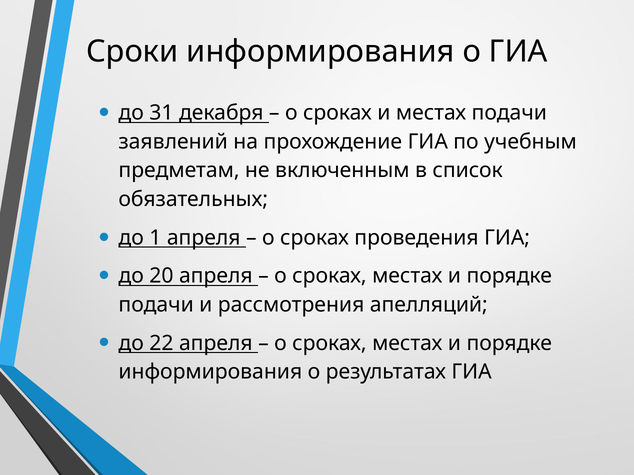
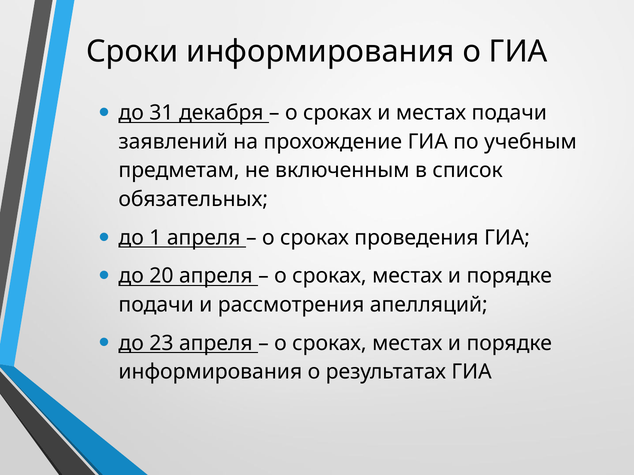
22: 22 -> 23
